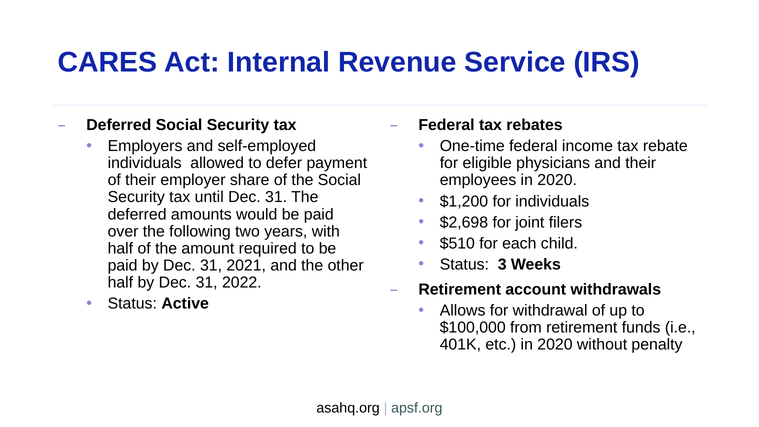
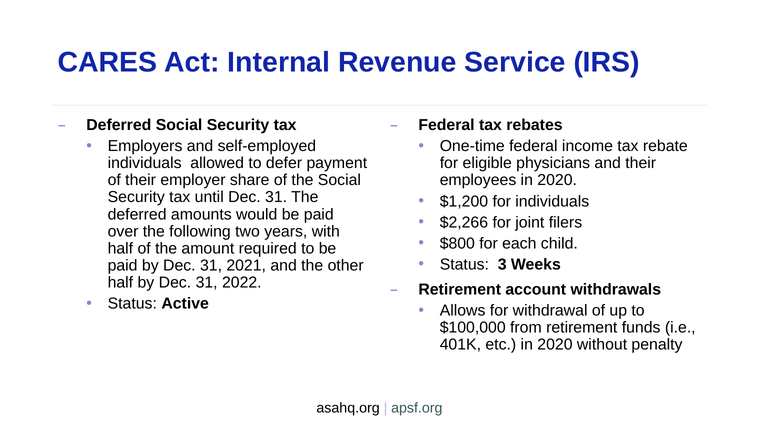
$2,698: $2,698 -> $2,266
$510: $510 -> $800
